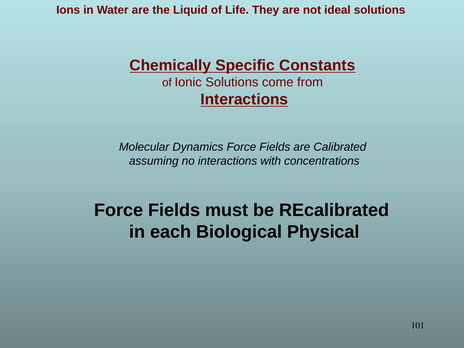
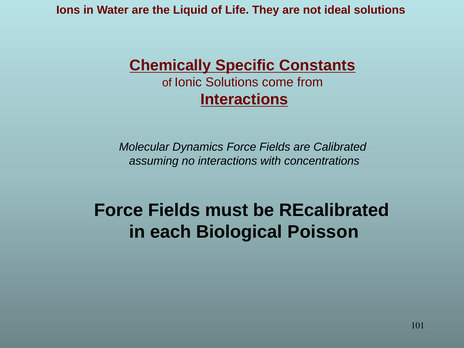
Physical: Physical -> Poisson
